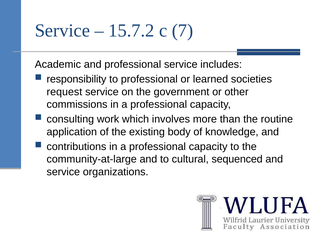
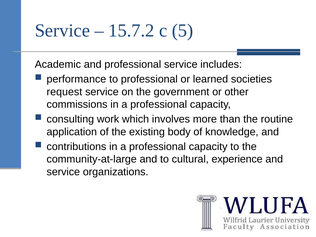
7: 7 -> 5
responsibility: responsibility -> performance
sequenced: sequenced -> experience
